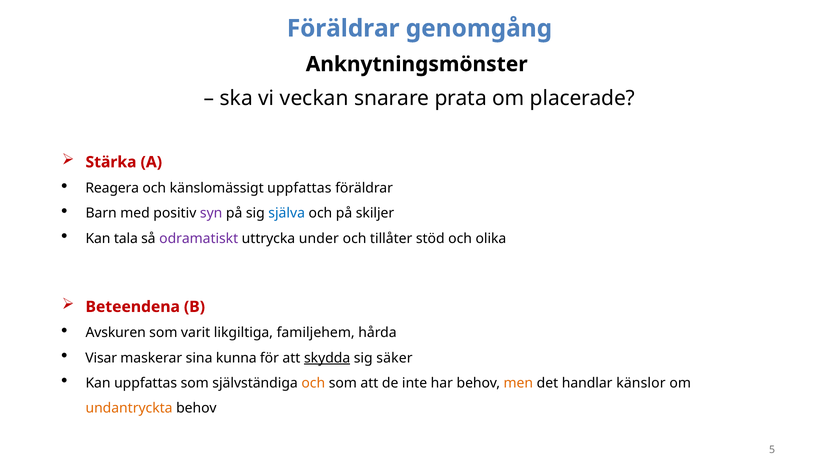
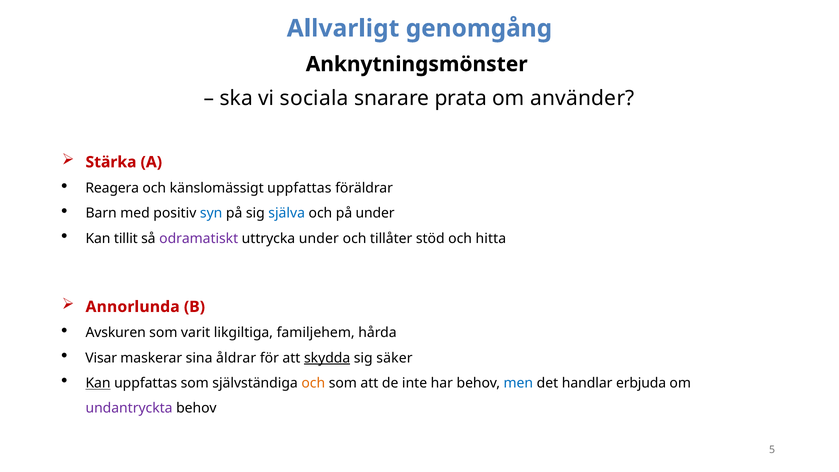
Föräldrar at (343, 28): Föräldrar -> Allvarligt
veckan: veckan -> sociala
placerade: placerade -> använder
syn colour: purple -> blue
på skiljer: skiljer -> under
tala: tala -> tillit
olika: olika -> hitta
Beteendena: Beteendena -> Annorlunda
kunna: kunna -> åldrar
Kan at (98, 383) underline: none -> present
men colour: orange -> blue
känslor: känslor -> erbjuda
undantryckta colour: orange -> purple
